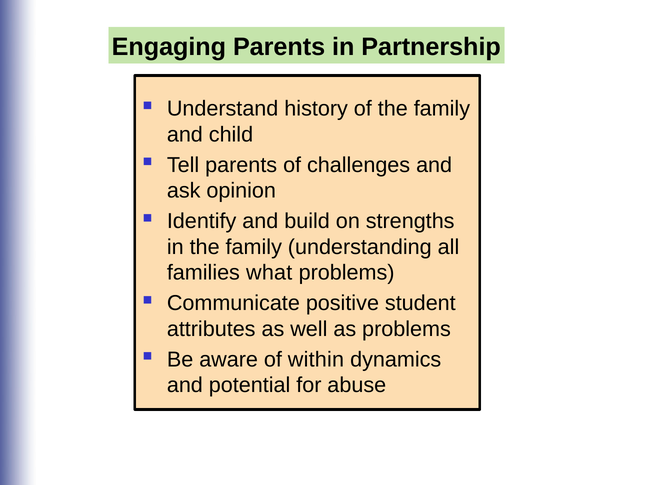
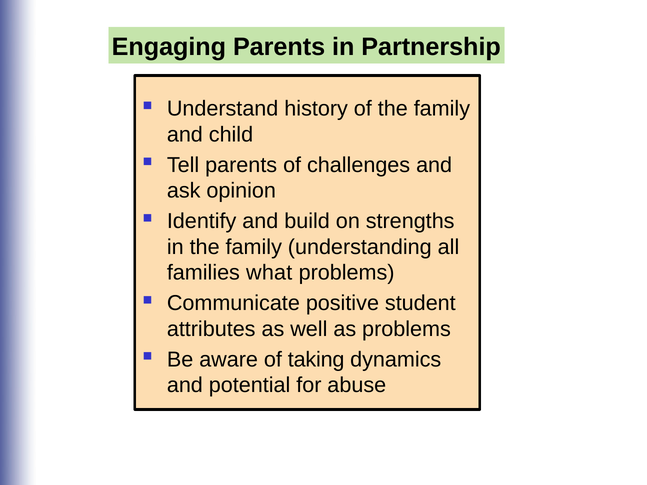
within: within -> taking
